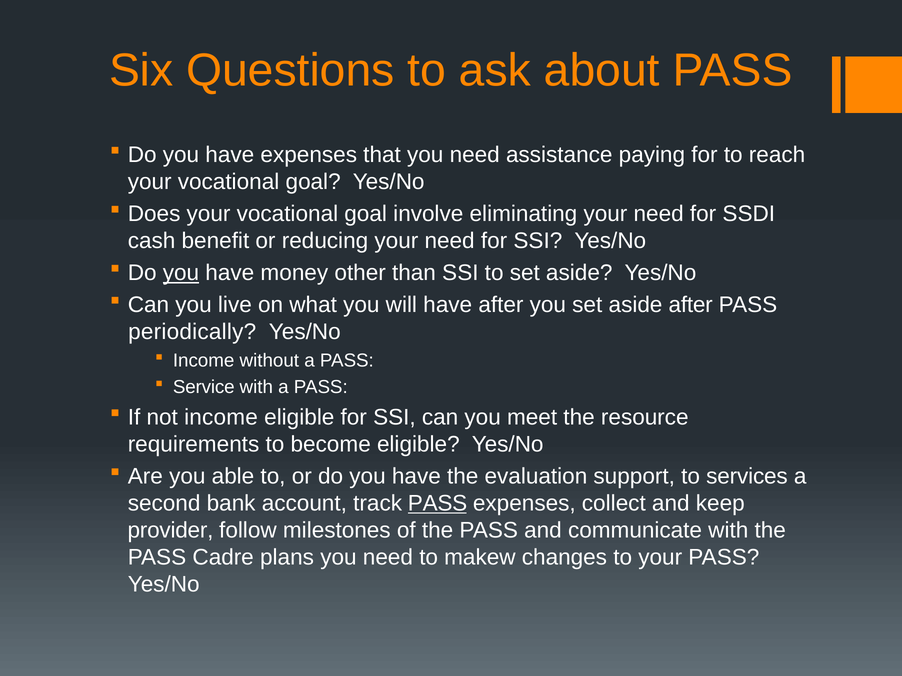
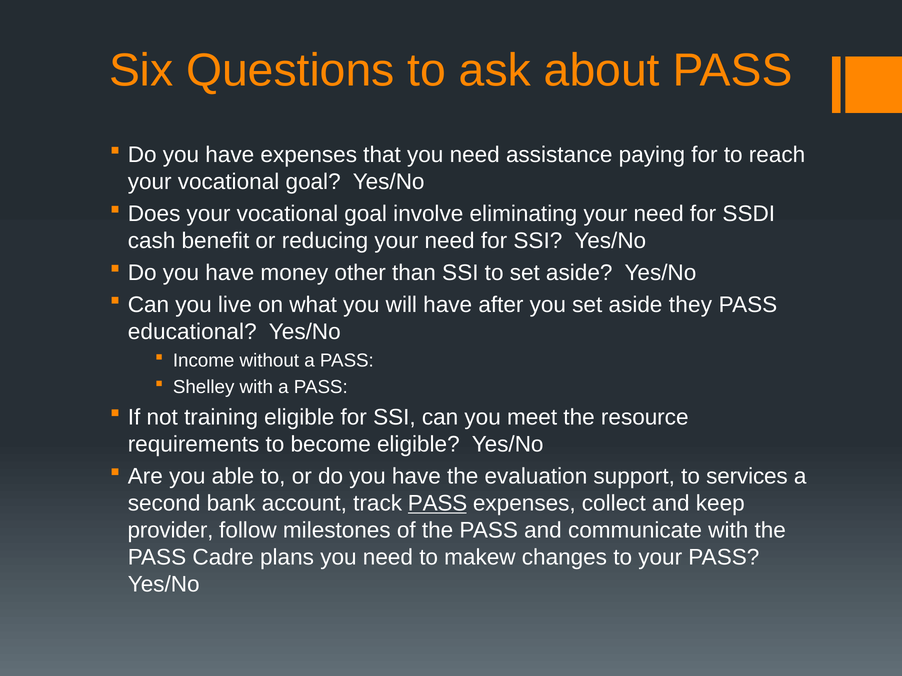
you at (181, 273) underline: present -> none
aside after: after -> they
periodically: periodically -> educational
Service: Service -> Shelley
not income: income -> training
